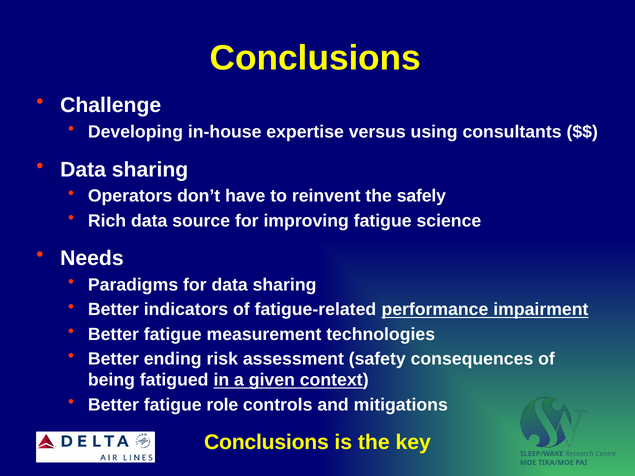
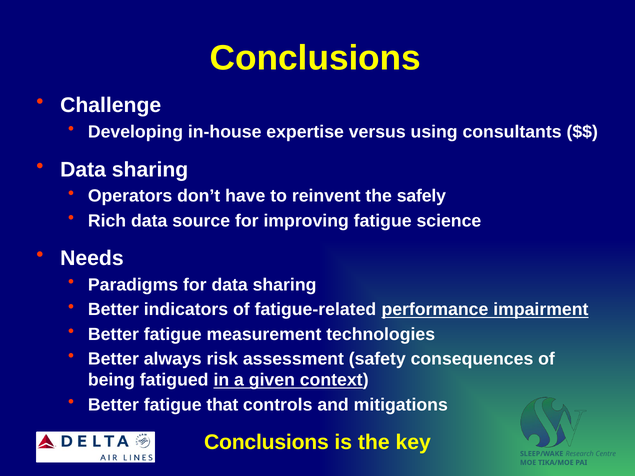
ending: ending -> always
role: role -> that
